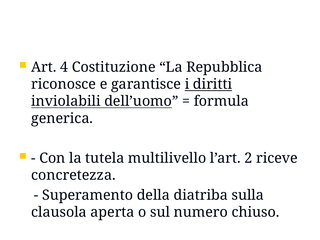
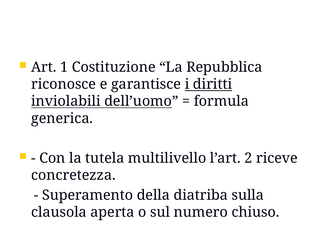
4: 4 -> 1
